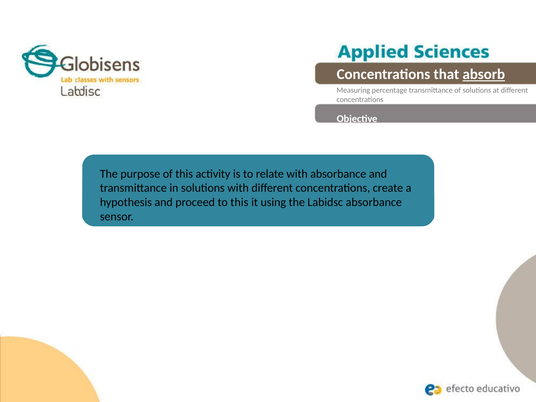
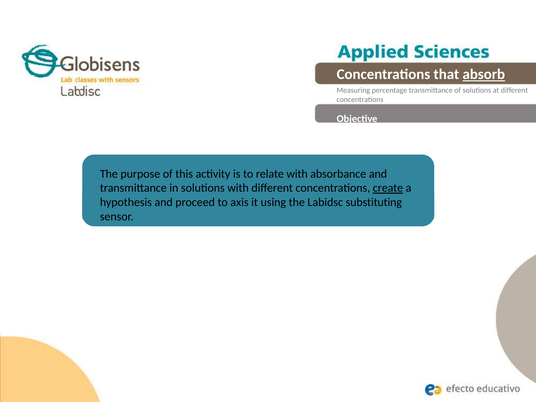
create underline: none -> present
to this: this -> axis
Labidsc absorbance: absorbance -> substituting
